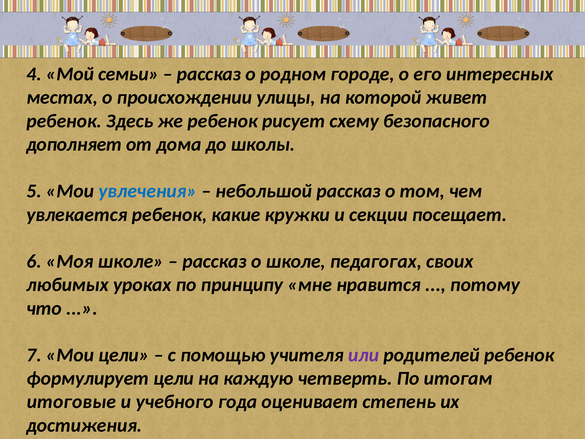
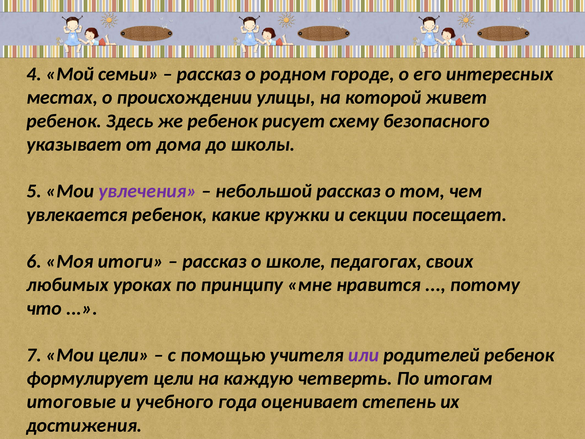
дополняет: дополняет -> указывает
увлечения colour: blue -> purple
Моя школе: школе -> итоги
